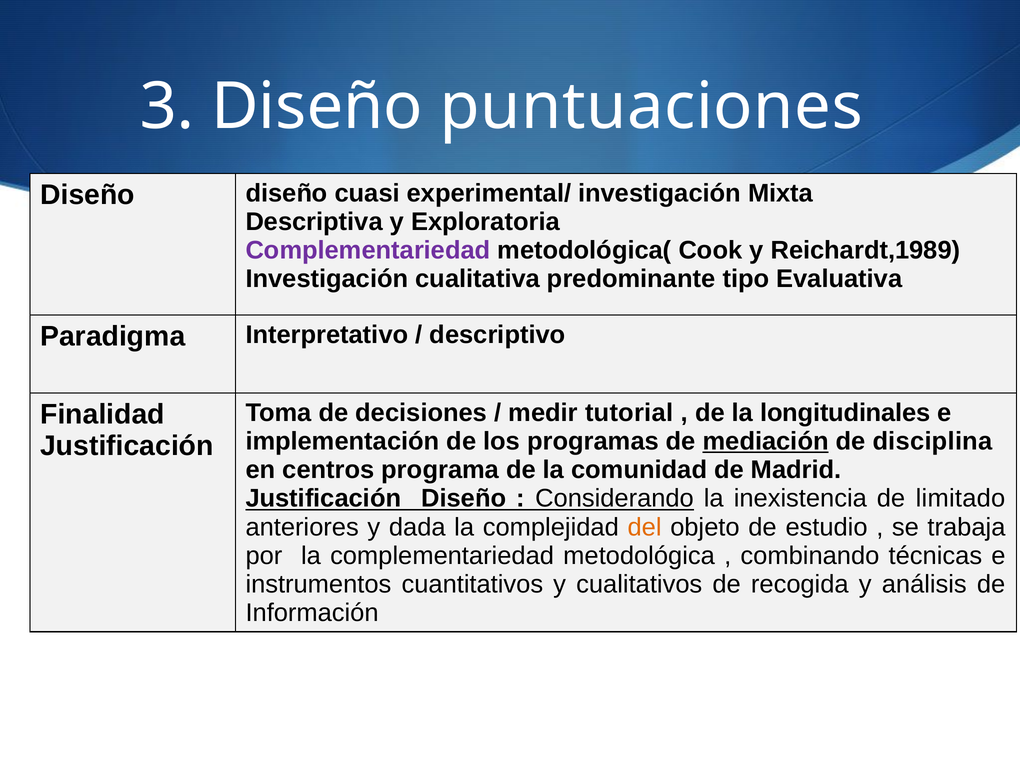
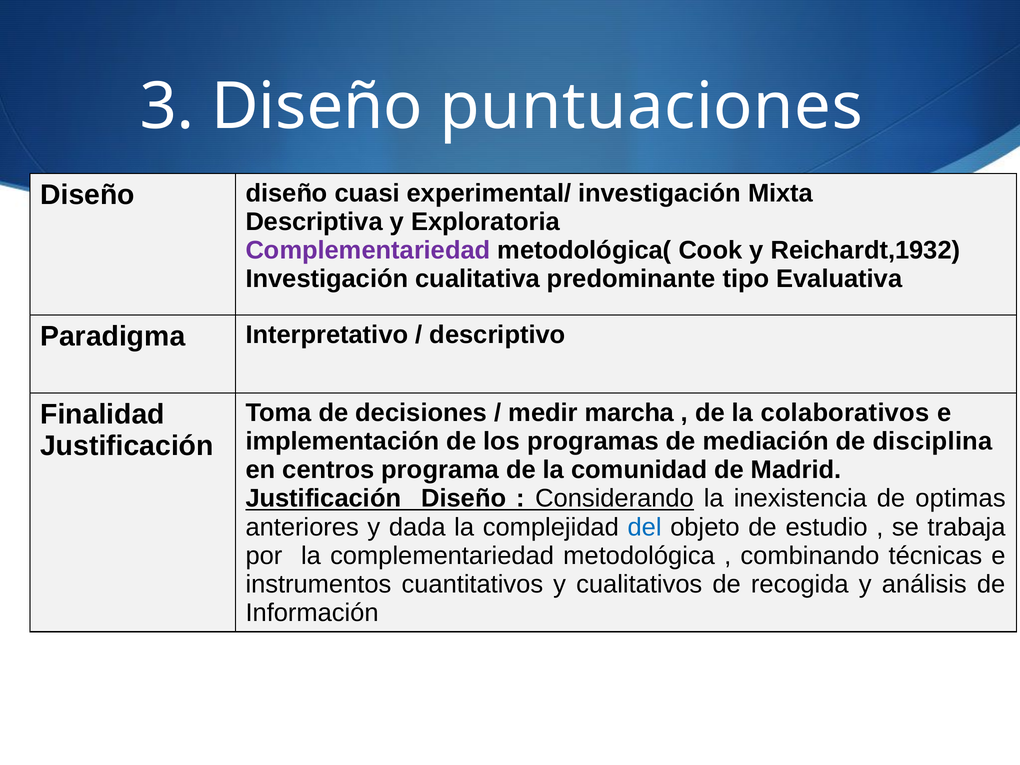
Reichardt,1989: Reichardt,1989 -> Reichardt,1932
tutorial: tutorial -> marcha
longitudinales: longitudinales -> colaborativos
mediación underline: present -> none
limitado: limitado -> optimas
del colour: orange -> blue
